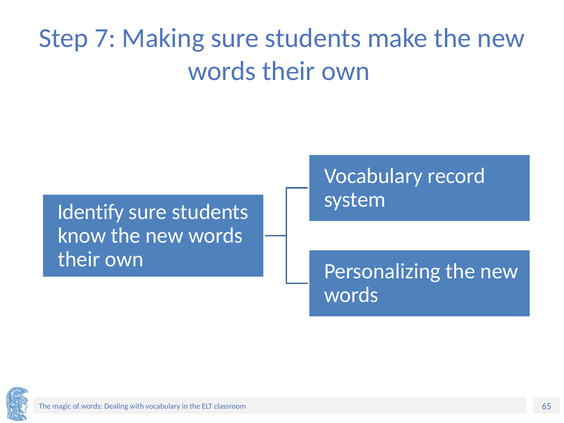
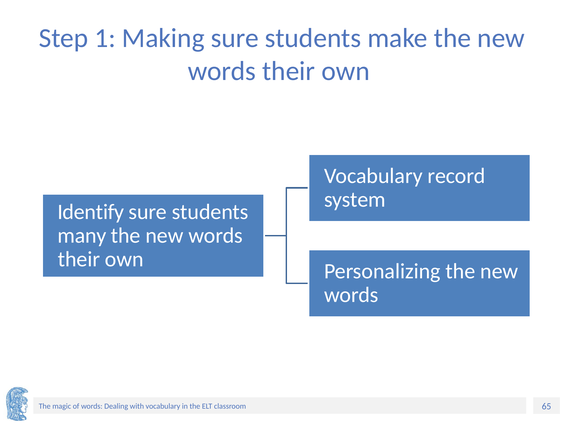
7: 7 -> 1
know: know -> many
